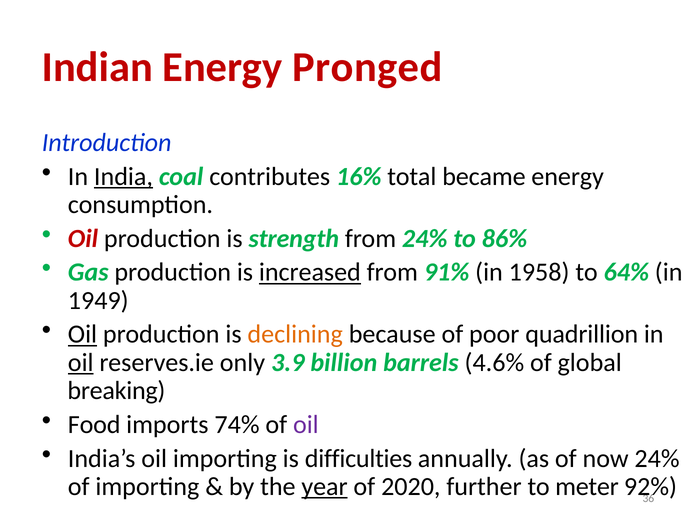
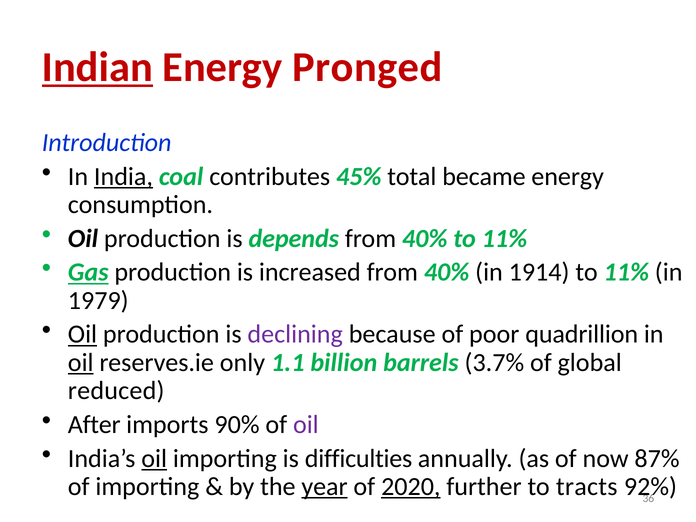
Indian underline: none -> present
16%: 16% -> 45%
Oil at (83, 239) colour: red -> black
strength: strength -> depends
24% at (425, 239): 24% -> 40%
86% at (504, 239): 86% -> 11%
Gas underline: none -> present
increased underline: present -> none
91% at (447, 272): 91% -> 40%
1958: 1958 -> 1914
64% at (626, 272): 64% -> 11%
1949: 1949 -> 1979
declining colour: orange -> purple
3.9: 3.9 -> 1.1
4.6%: 4.6% -> 3.7%
breaking: breaking -> reduced
Food: Food -> After
74%: 74% -> 90%
oil at (154, 458) underline: none -> present
now 24%: 24% -> 87%
2020 underline: none -> present
meter: meter -> tracts
